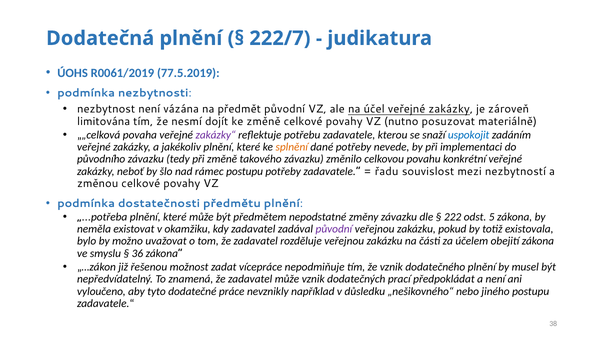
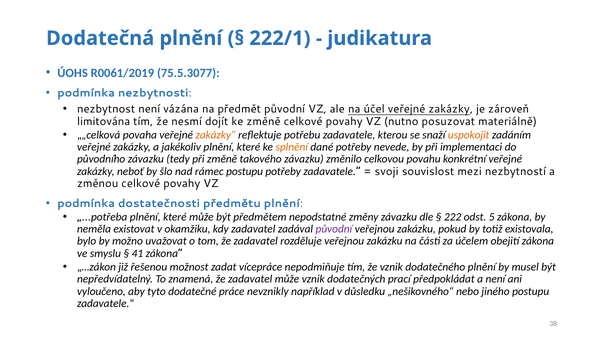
222/7: 222/7 -> 222/1
77.5.2019: 77.5.2019 -> 75.5.3077
zakázky“ colour: purple -> orange
uspokojit colour: blue -> orange
řadu: řadu -> svoji
36: 36 -> 41
